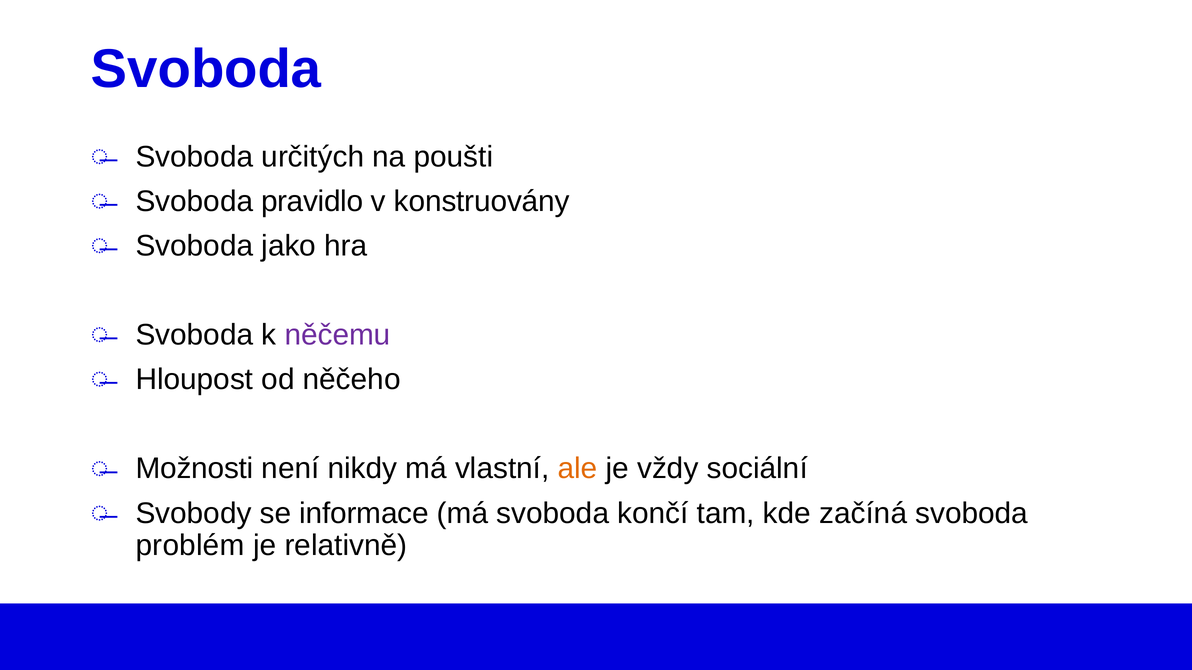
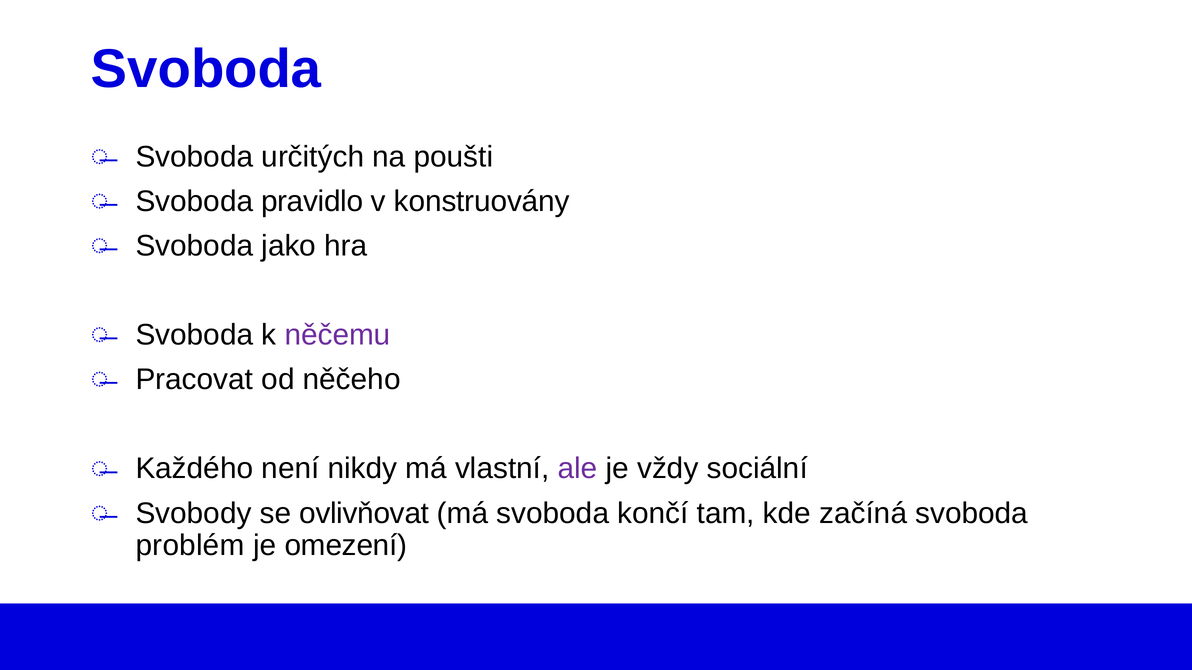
Hloupost: Hloupost -> Pracovat
Možnosti: Možnosti -> Každého
ale colour: orange -> purple
informace: informace -> ovlivňovat
relativně: relativně -> omezení
